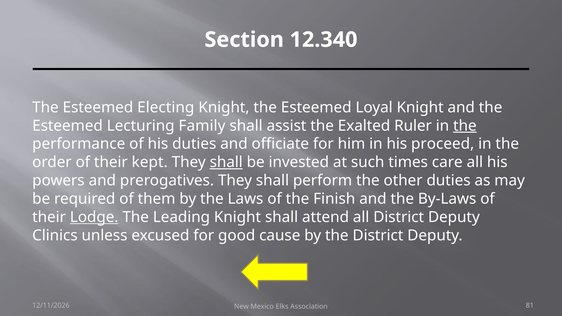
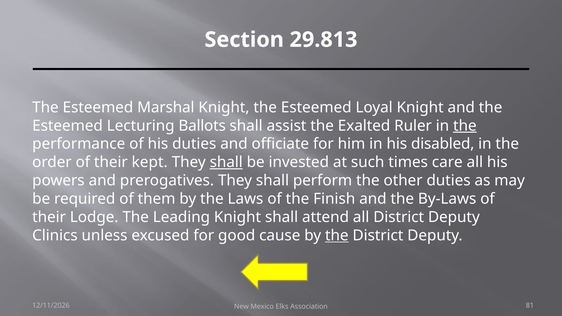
12.340: 12.340 -> 29.813
Electing: Electing -> Marshal
Family: Family -> Ballots
proceed: proceed -> disabled
Lodge underline: present -> none
the at (337, 236) underline: none -> present
